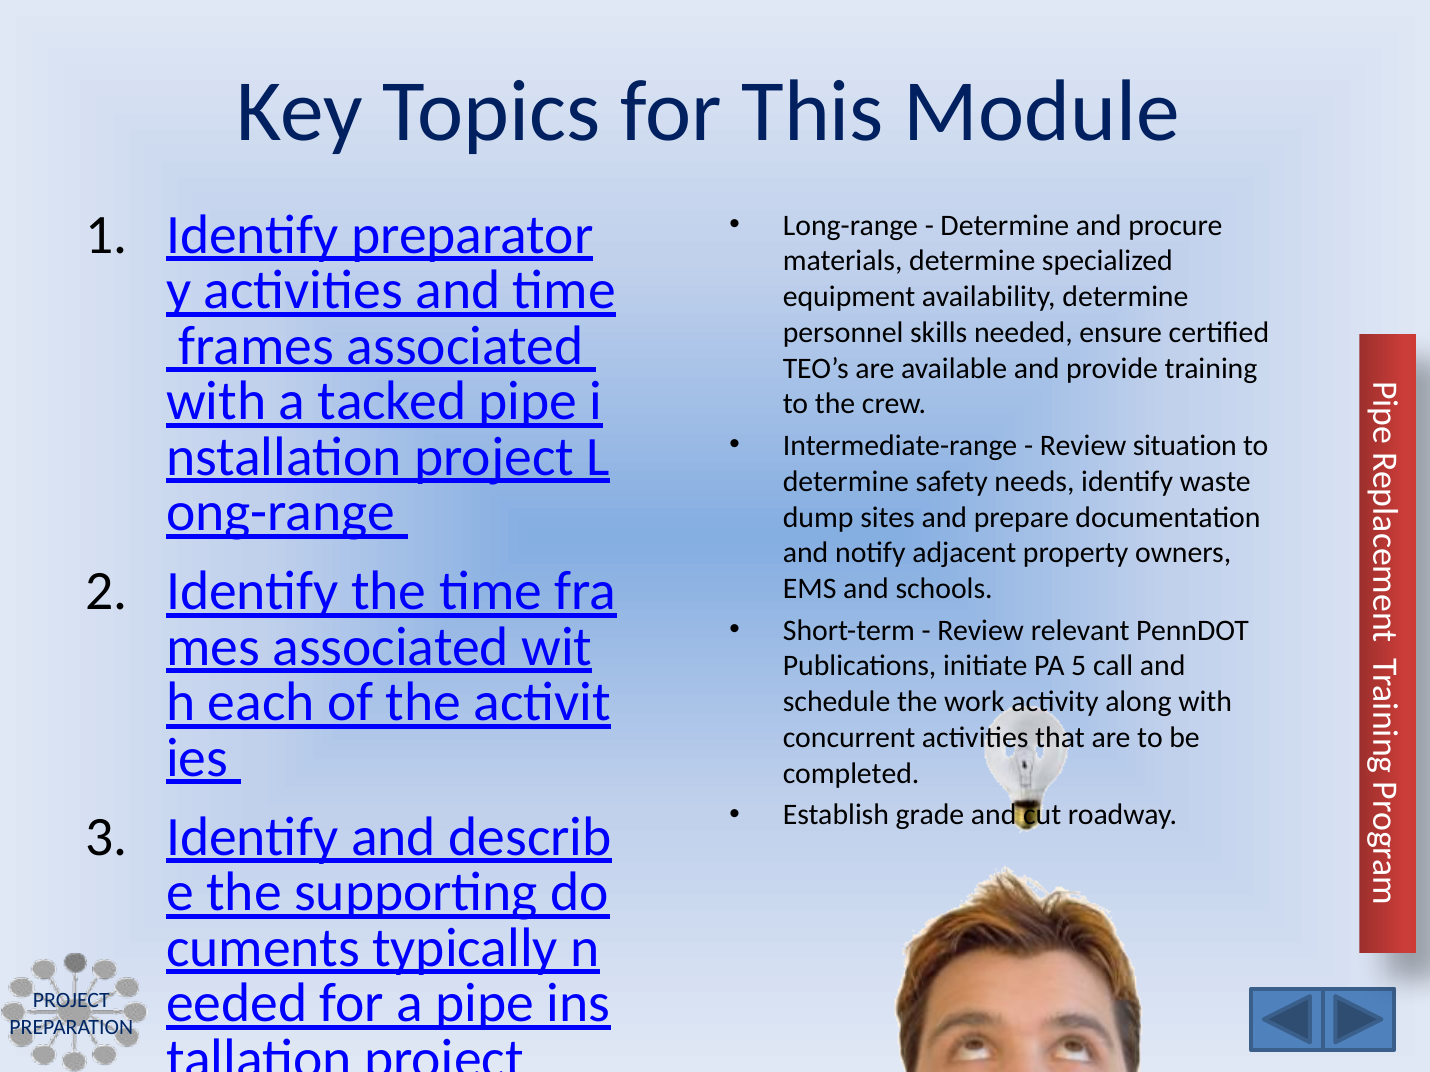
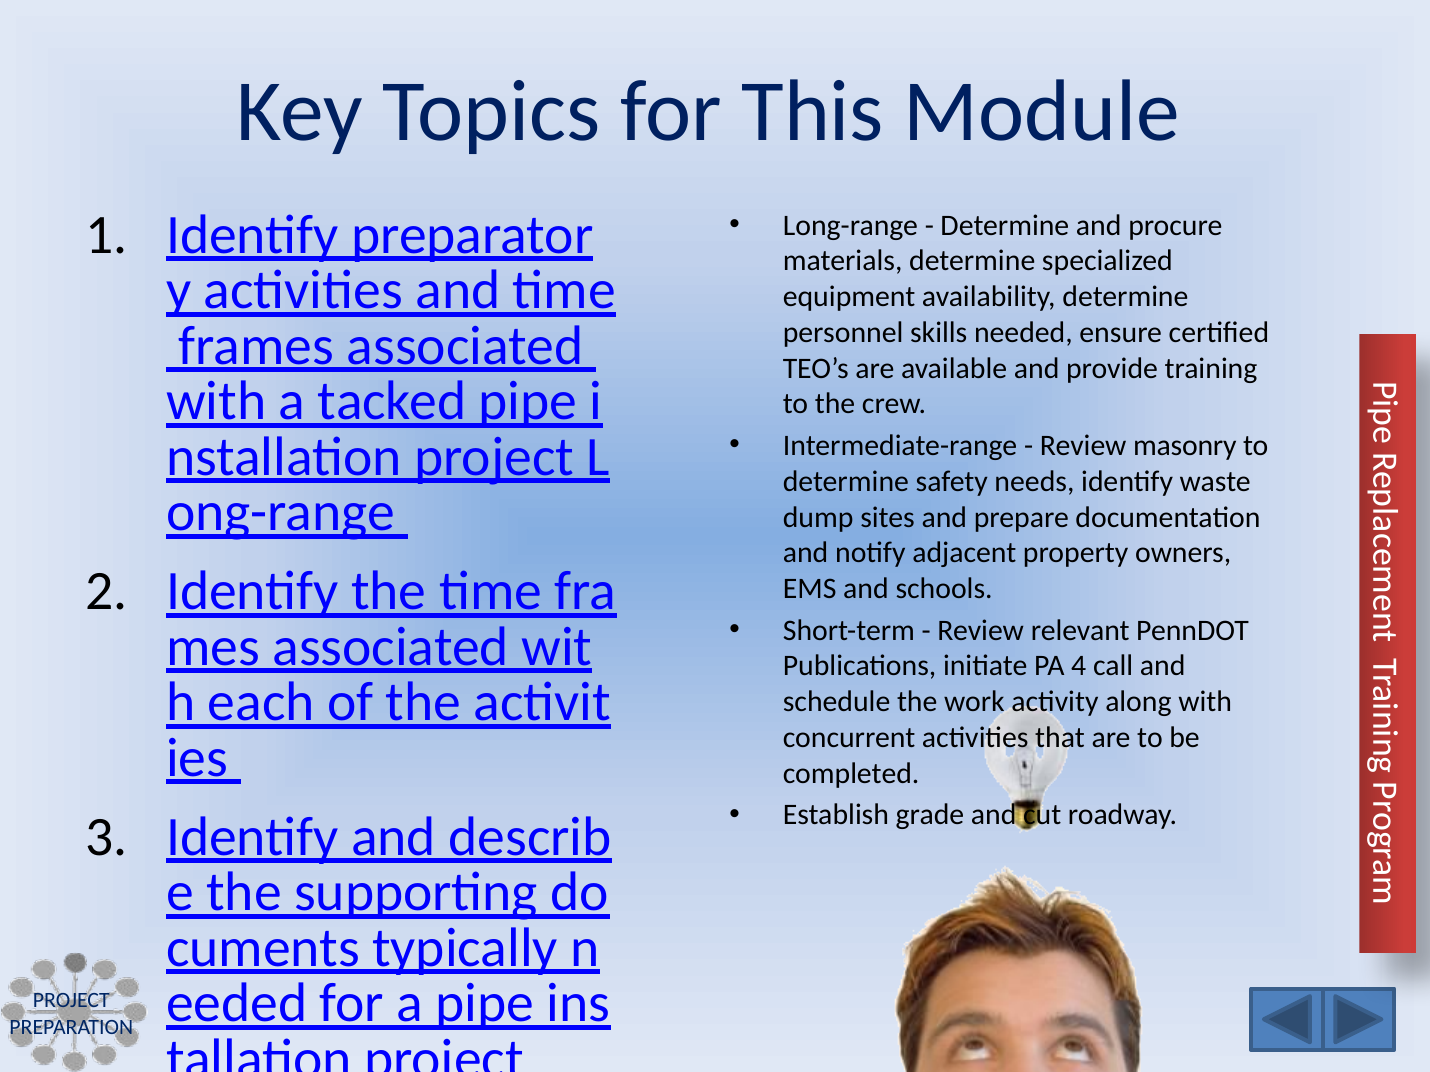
situation: situation -> masonry
5: 5 -> 4
